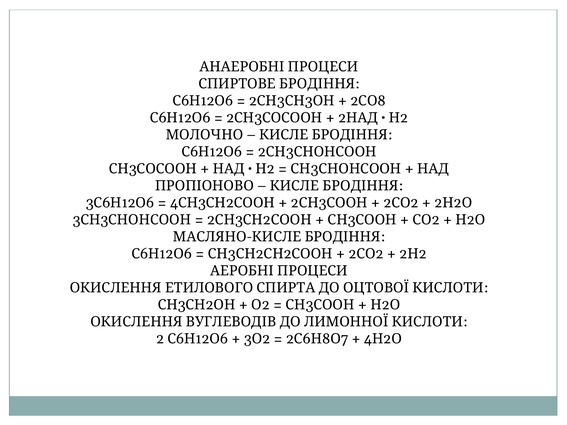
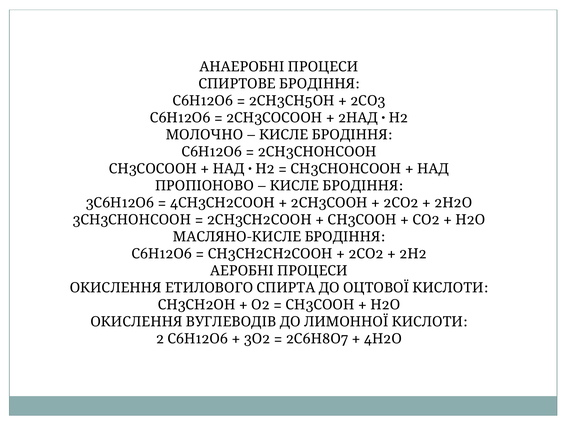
3 at (309, 101): 3 -> 5
8 at (382, 101): 8 -> 3
